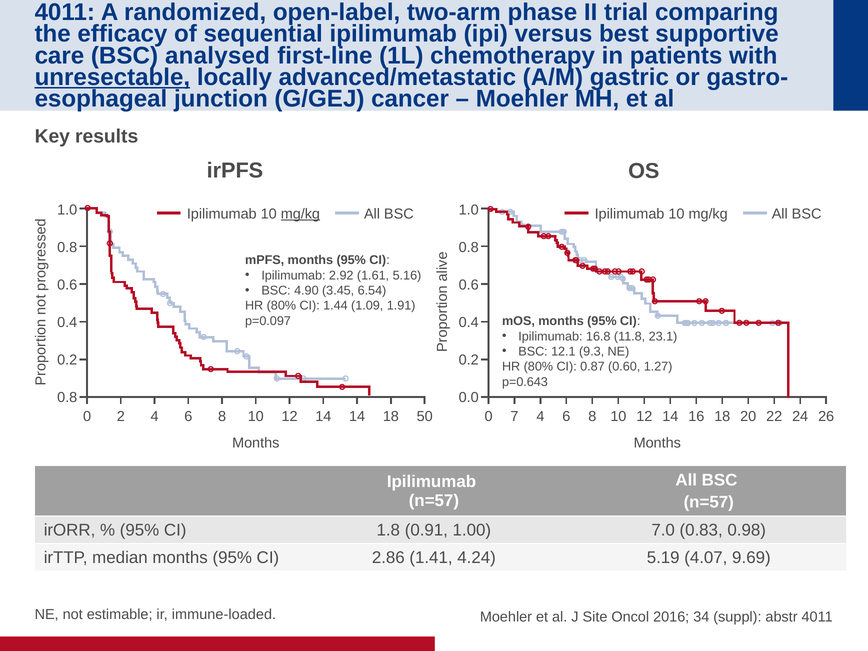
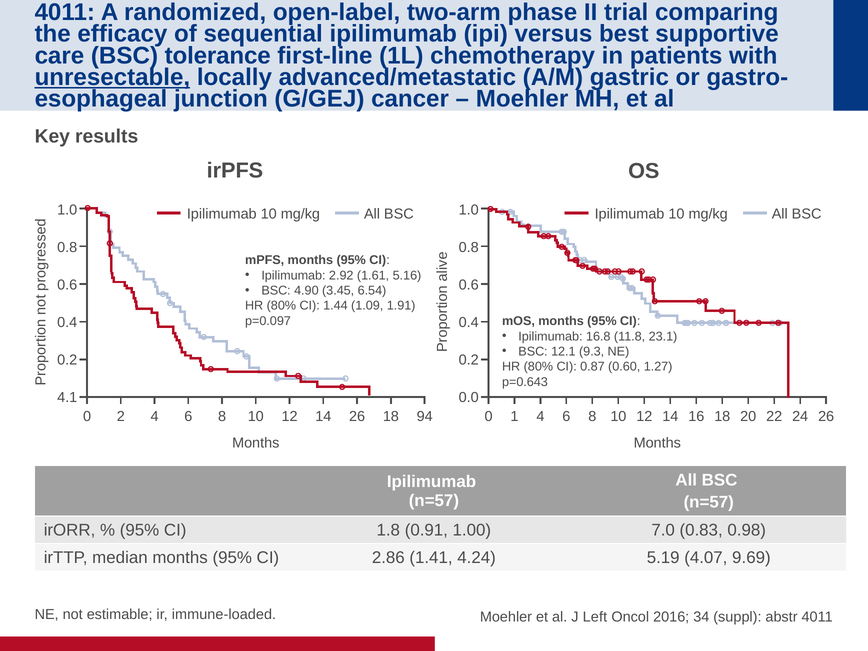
analysed: analysed -> tolerance
mg/kg at (300, 214) underline: present -> none
0.8 at (67, 398): 0.8 -> 4.1
14 14: 14 -> 26
50: 50 -> 94
7: 7 -> 1
Site: Site -> Left
